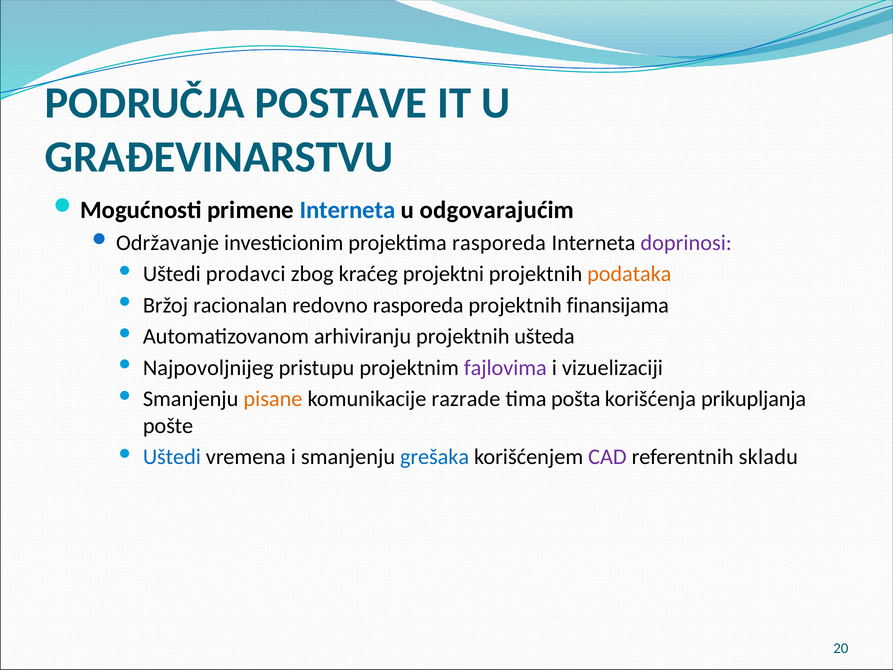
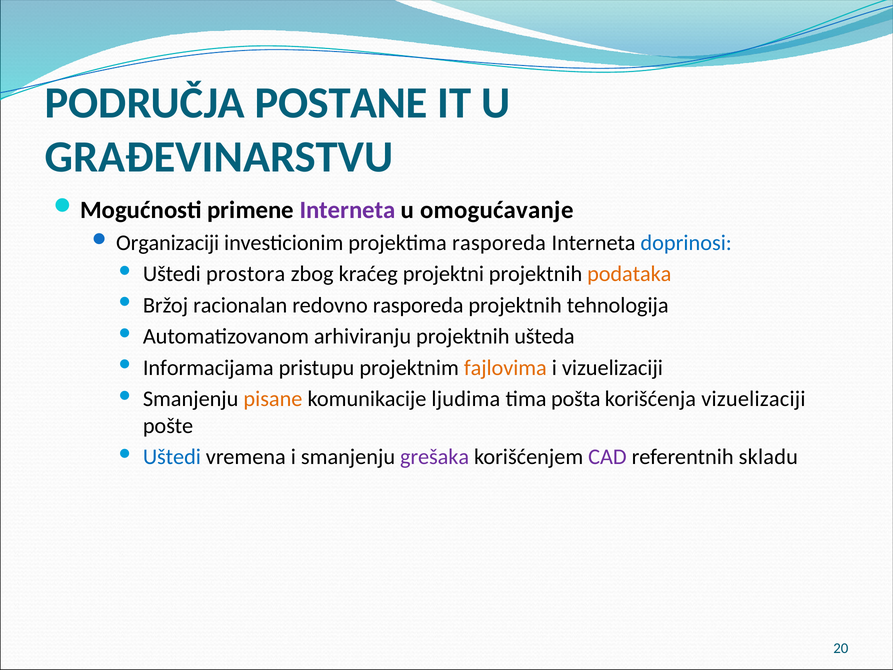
POSTAVE: POSTAVE -> POSTANE
Interneta at (348, 210) colour: blue -> purple
odgovarajućim: odgovarajućim -> omogućavanje
Održavanje: Održavanje -> Organizaciji
doprinosi colour: purple -> blue
prodavci: prodavci -> prostora
finansijama: finansijama -> tehnologija
Najpovoljnijeg: Najpovoljnijeg -> Informacijama
fajlovima colour: purple -> orange
razrade: razrade -> ljudima
korišćenja prikupljanja: prikupljanja -> vizuelizaciji
grešaka colour: blue -> purple
